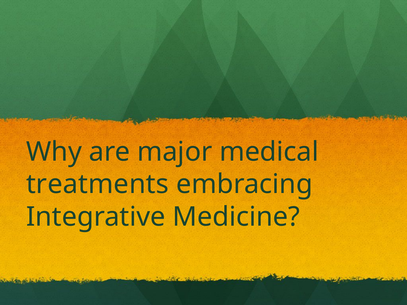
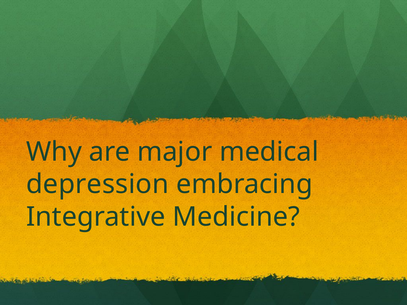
treatments: treatments -> depression
